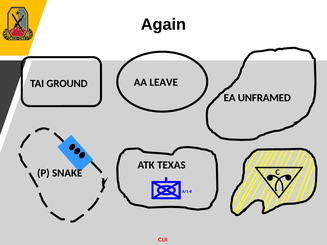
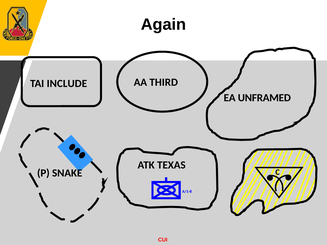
GROUND: GROUND -> INCLUDE
LEAVE: LEAVE -> THIRD
